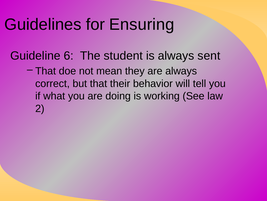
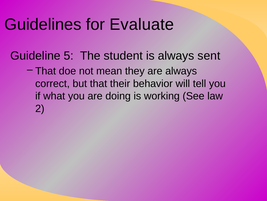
Ensuring: Ensuring -> Evaluate
6: 6 -> 5
